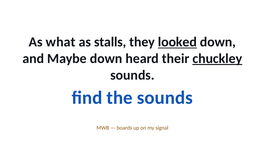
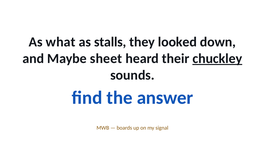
looked underline: present -> none
Maybe down: down -> sheet
the sounds: sounds -> answer
